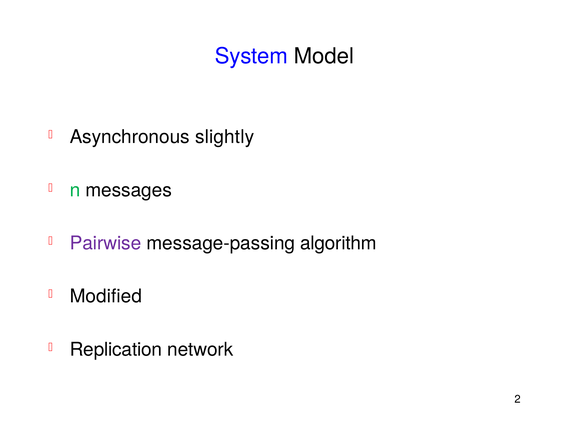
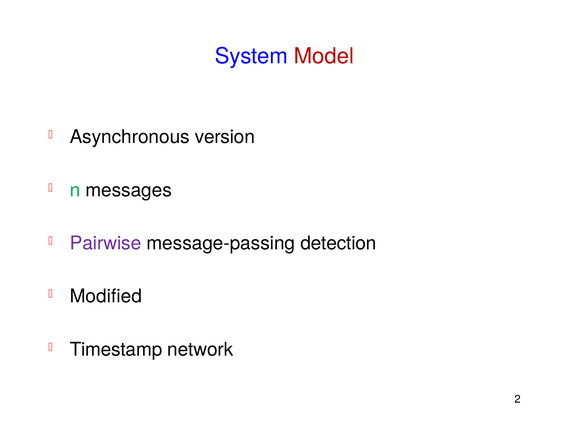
Model colour: black -> red
slightly: slightly -> version
algorithm: algorithm -> detection
Replication: Replication -> Timestamp
